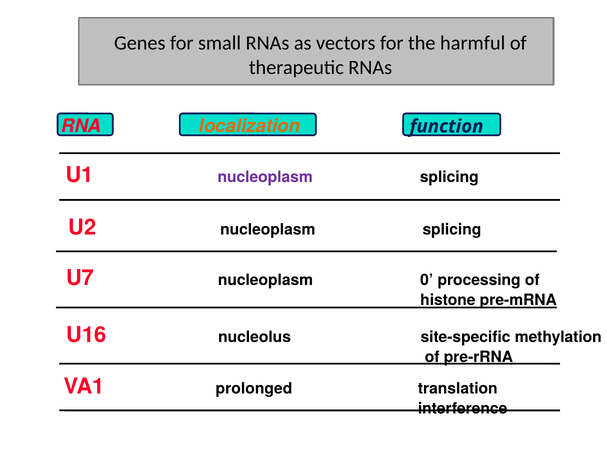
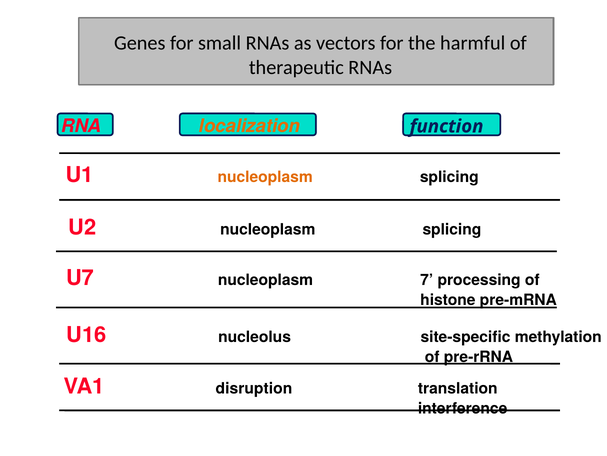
nucleoplasm at (265, 177) colour: purple -> orange
0: 0 -> 7
prolonged: prolonged -> disruption
